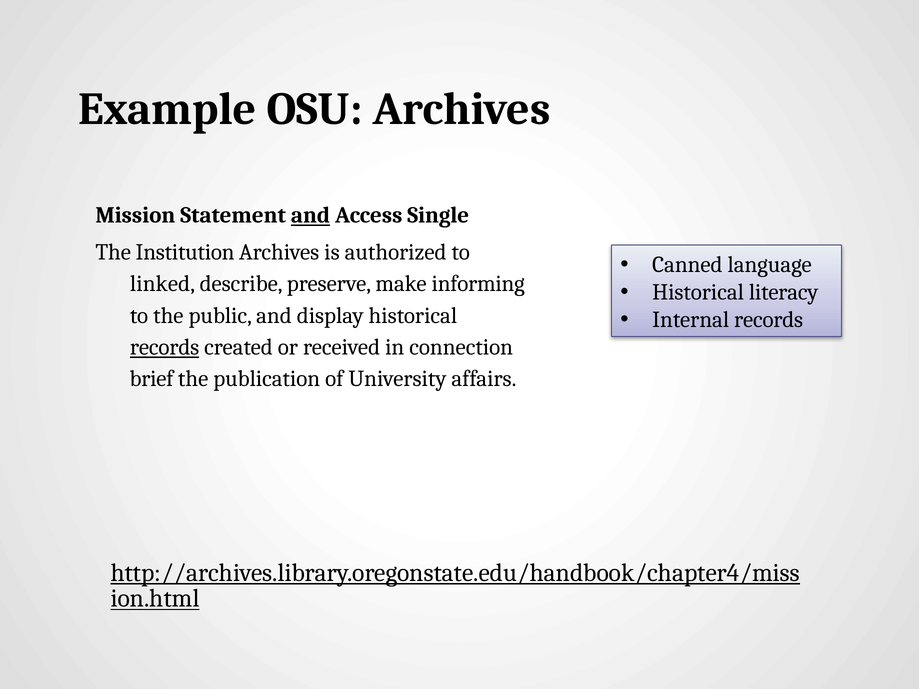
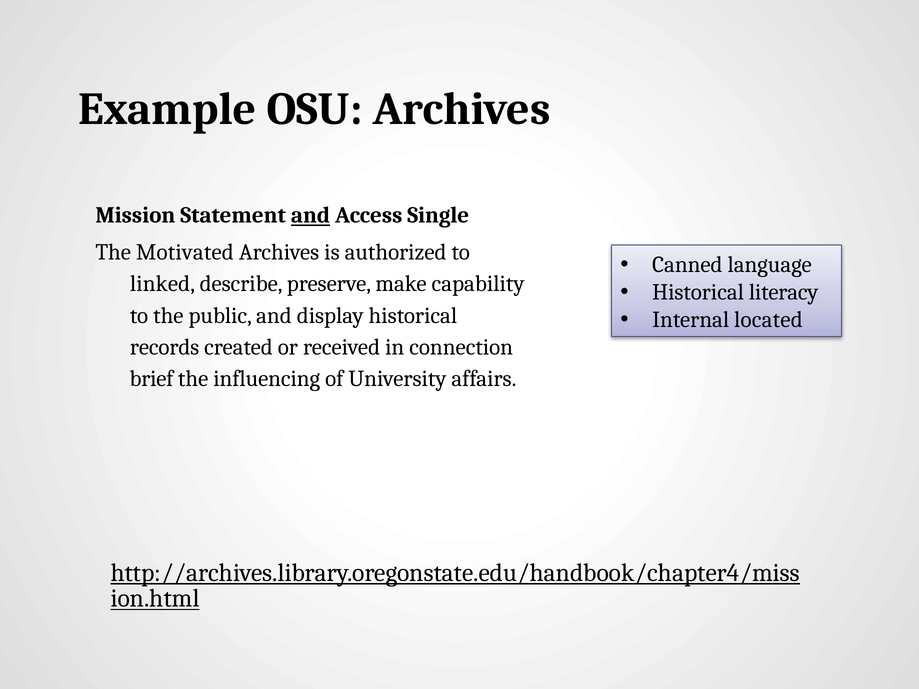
Institution: Institution -> Motivated
informing: informing -> capability
Internal records: records -> located
records at (165, 347) underline: present -> none
publication: publication -> influencing
